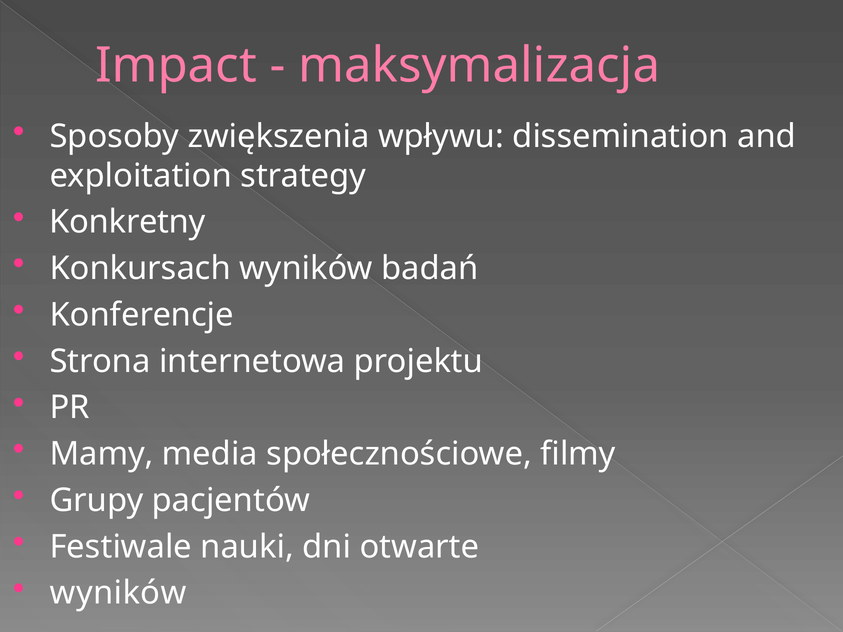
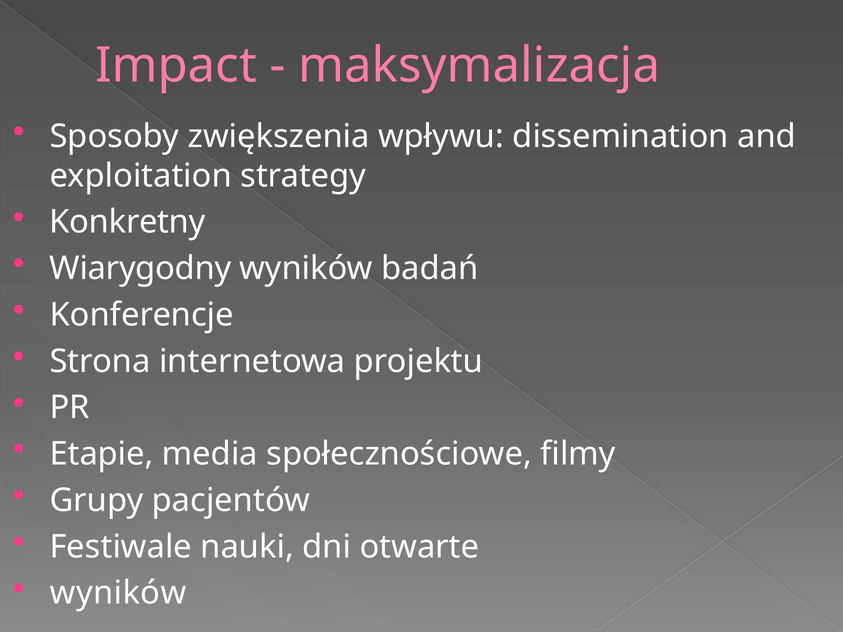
Konkursach: Konkursach -> Wiarygodny
Mamy: Mamy -> Etapie
